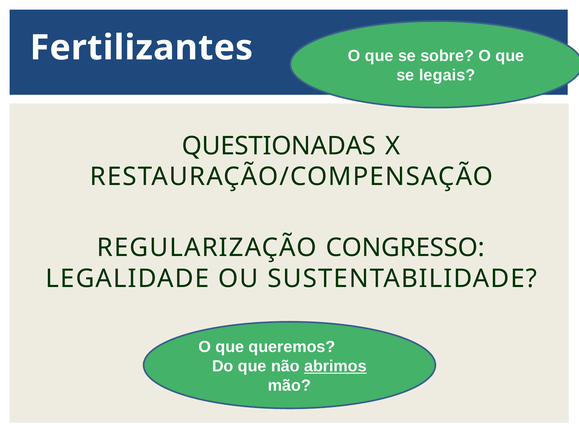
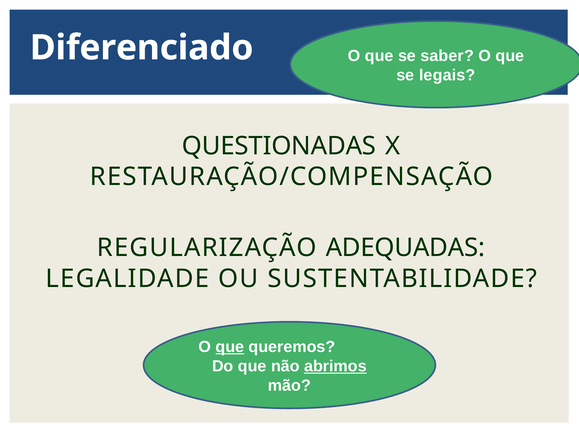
Fertilizantes: Fertilizantes -> Diferenciado
sobre: sobre -> saber
CONGRESSO: CONGRESSO -> ADEQUADAS
que at (230, 347) underline: none -> present
